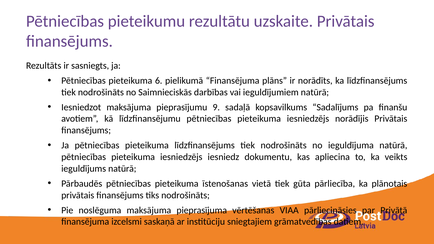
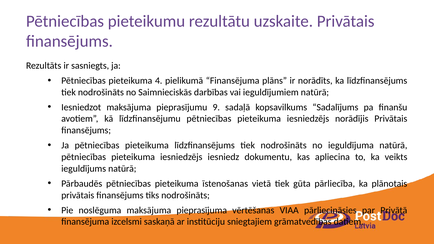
6: 6 -> 4
